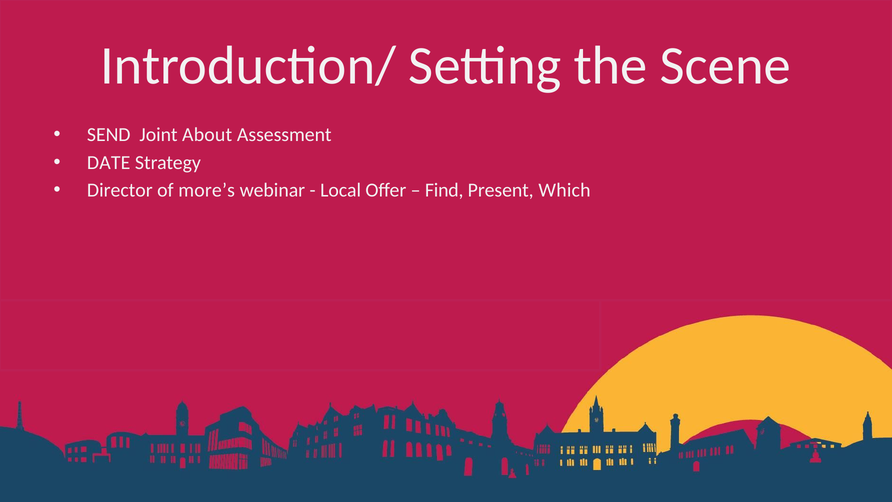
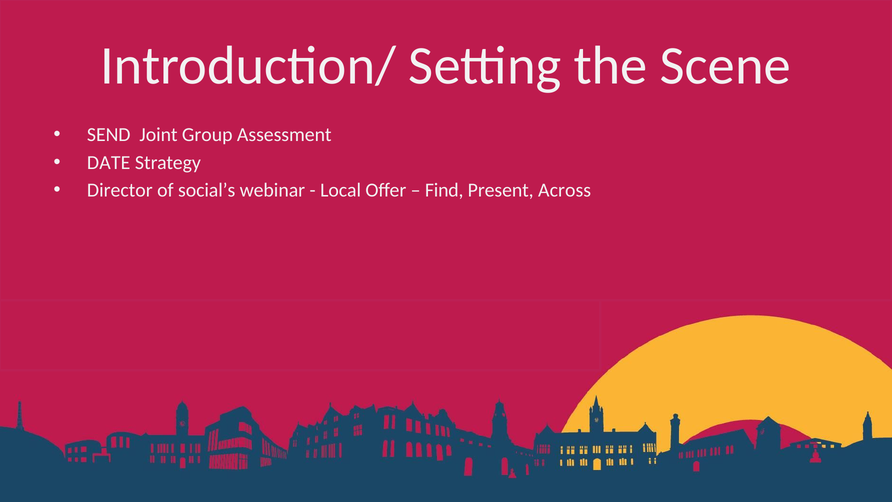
About: About -> Group
more’s: more’s -> social’s
Which: Which -> Across
